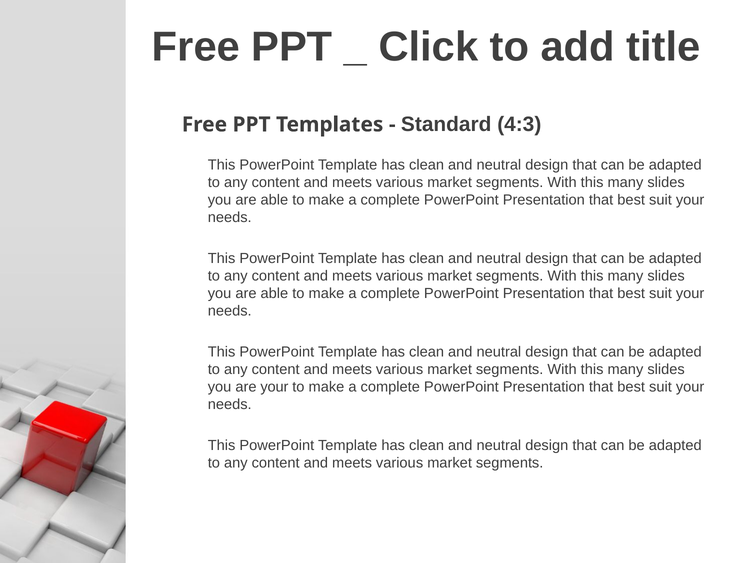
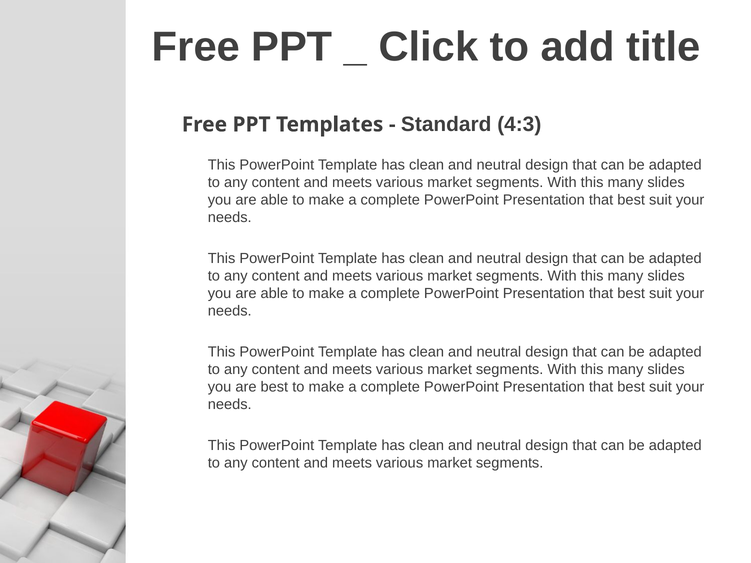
are your: your -> best
